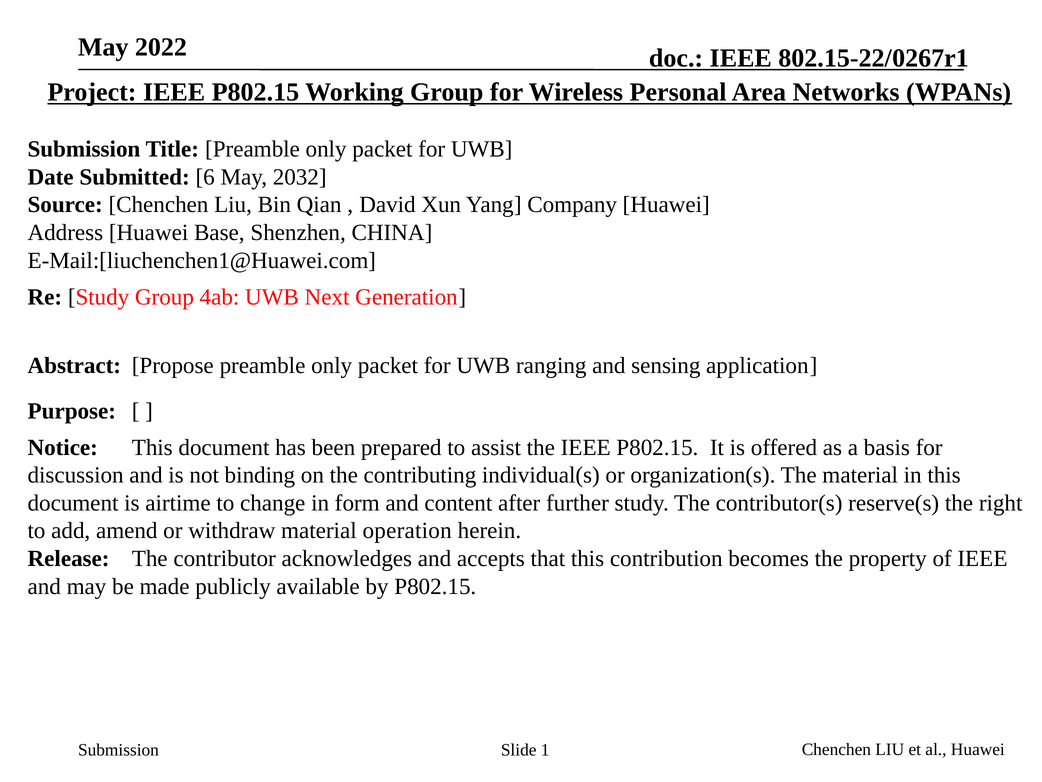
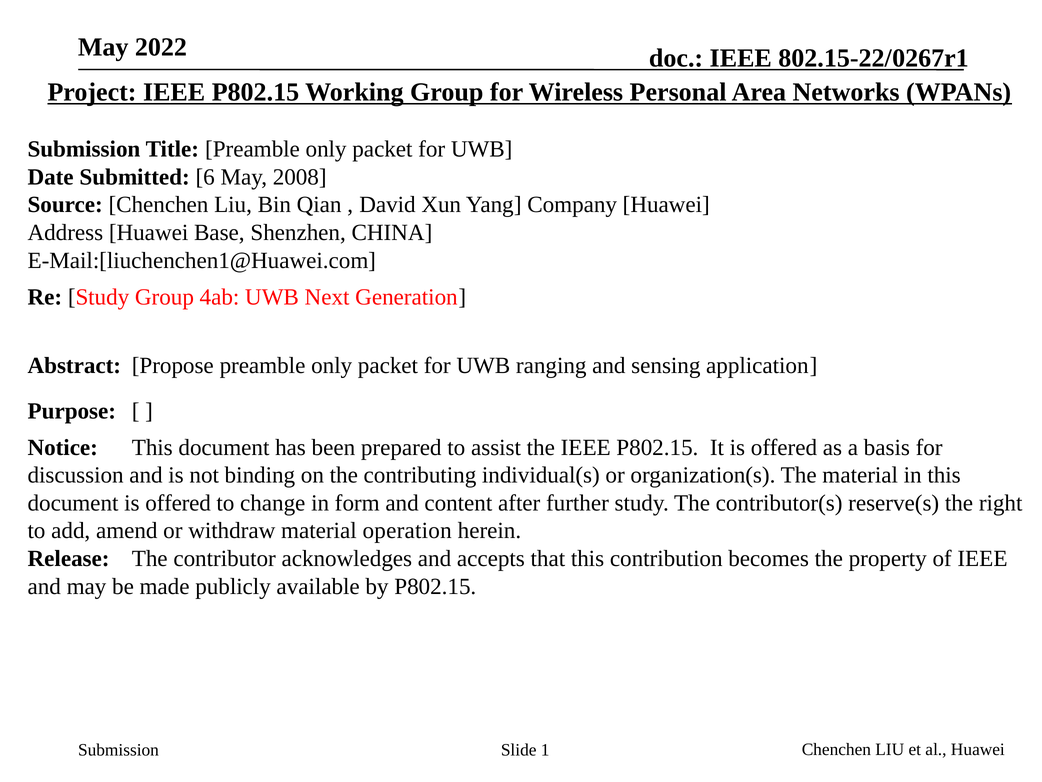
2032: 2032 -> 2008
document is airtime: airtime -> offered
